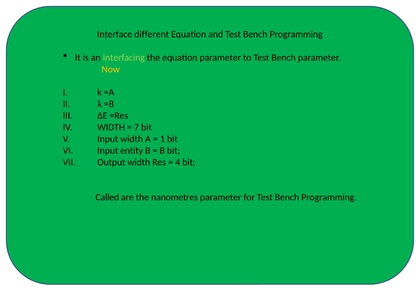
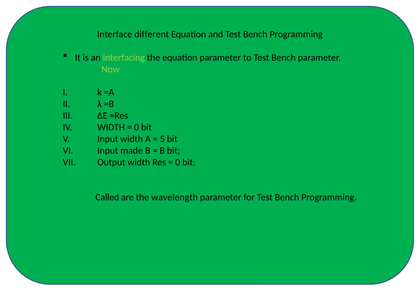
Now colour: yellow -> light green
7 at (137, 127): 7 -> 0
1: 1 -> 5
entity: entity -> made
4 at (178, 162): 4 -> 0
nanometres: nanometres -> wavelength
